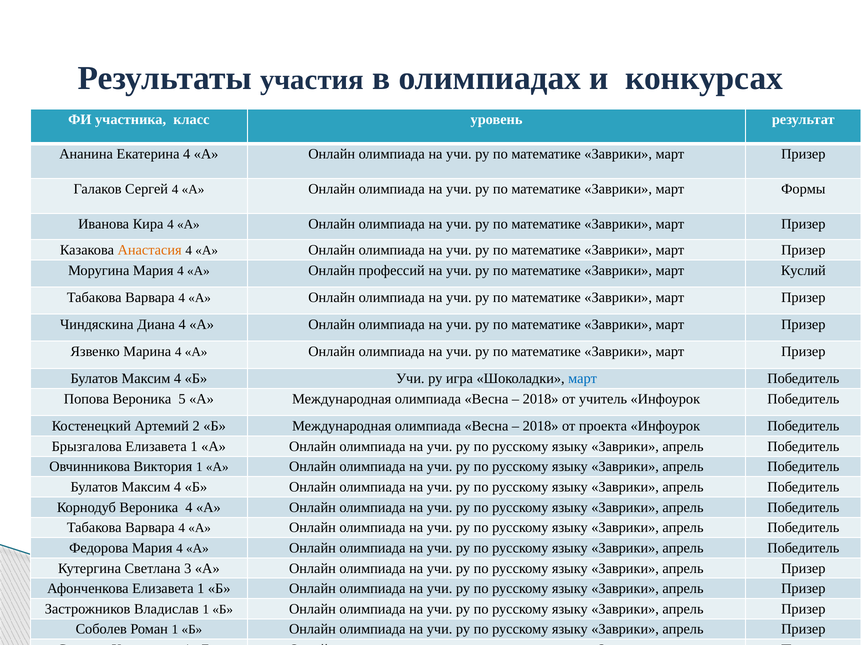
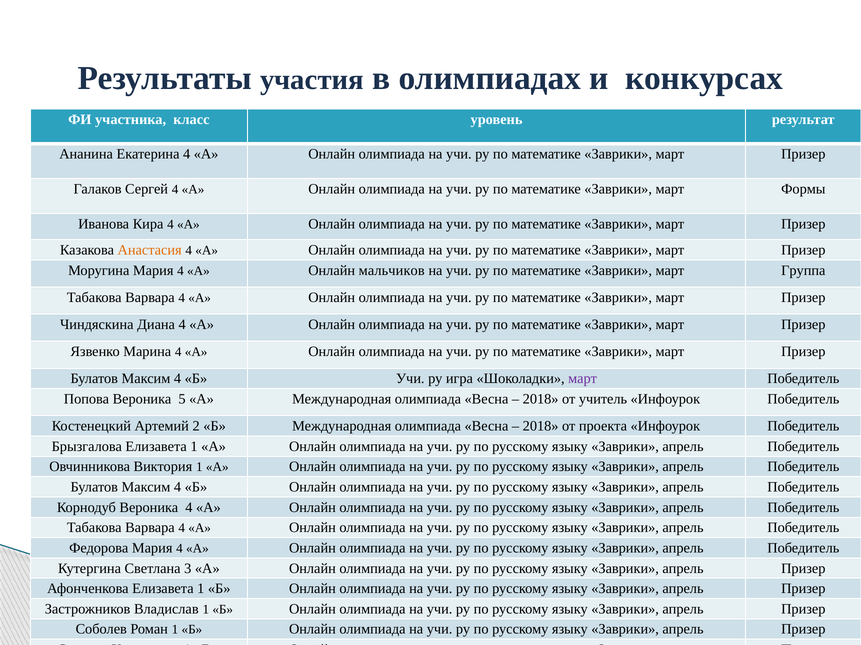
профессий: профессий -> мальчиков
Куслий: Куслий -> Группа
март at (583, 379) colour: blue -> purple
